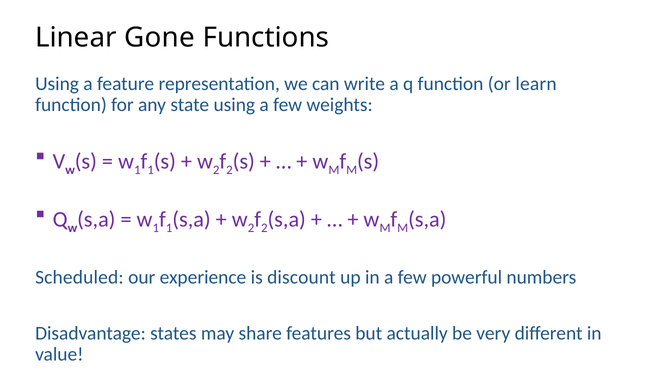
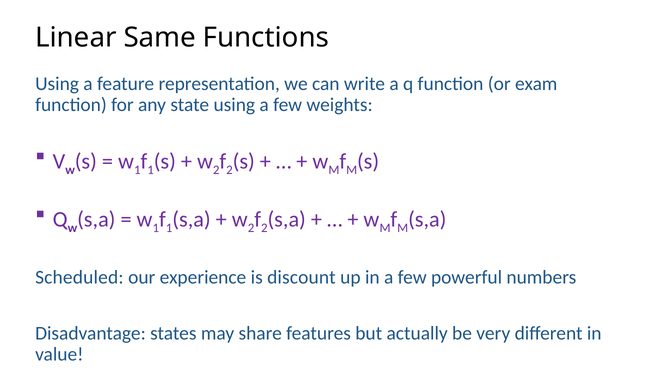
Gone: Gone -> Same
learn: learn -> exam
